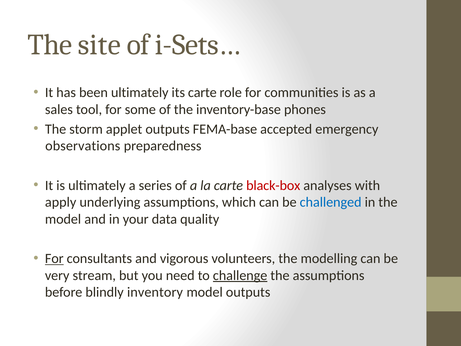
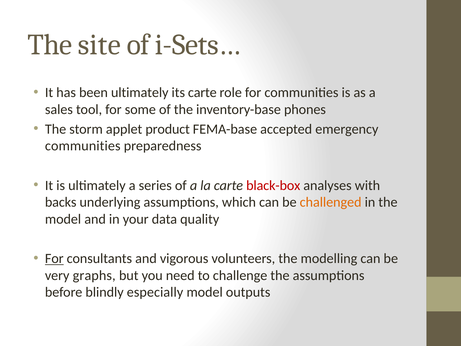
applet outputs: outputs -> product
observations at (83, 146): observations -> communities
apply: apply -> backs
challenged colour: blue -> orange
stream: stream -> graphs
challenge underline: present -> none
inventory: inventory -> especially
